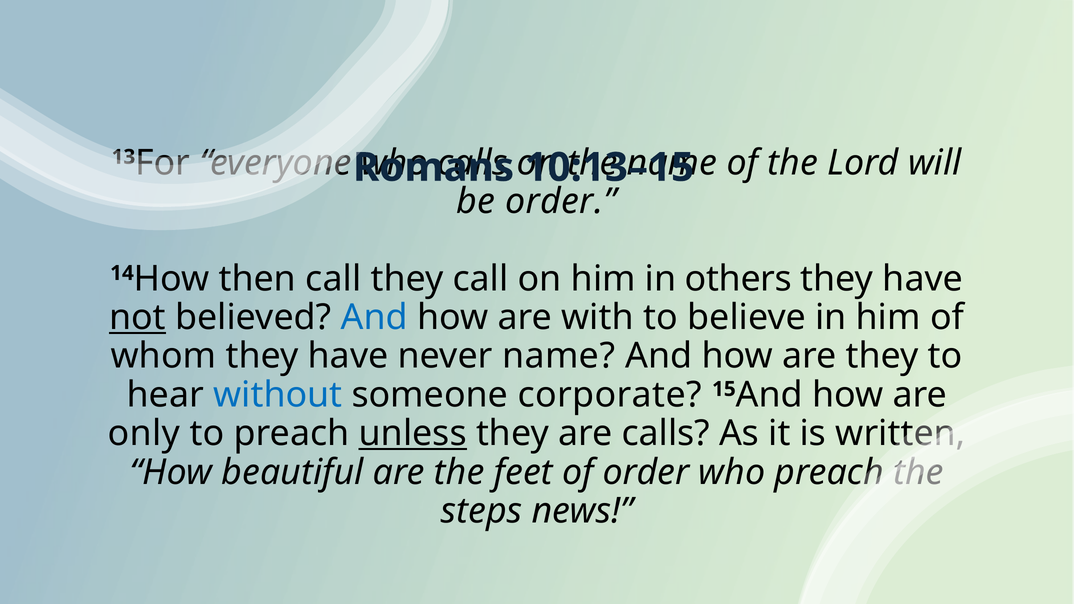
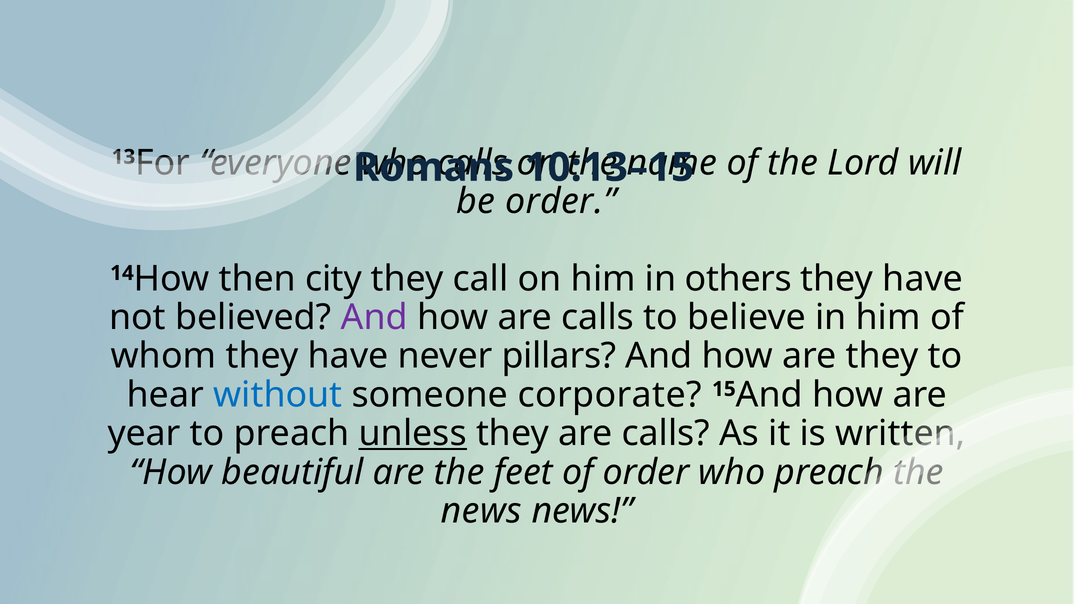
then call: call -> city
not underline: present -> none
And at (374, 318) colour: blue -> purple
how are with: with -> calls
never name: name -> pillars
only: only -> year
steps at (482, 511): steps -> news
